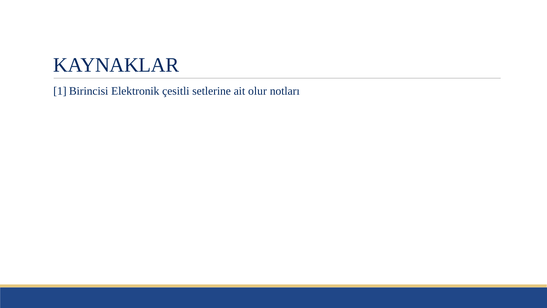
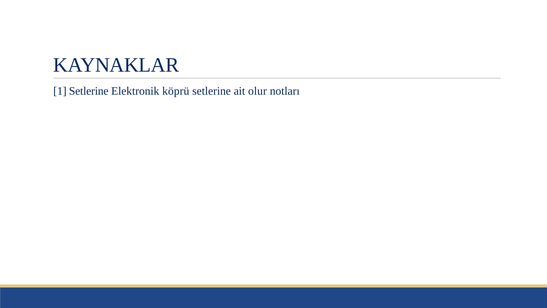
1 Birincisi: Birincisi -> Setlerine
çesitli: çesitli -> köprü
